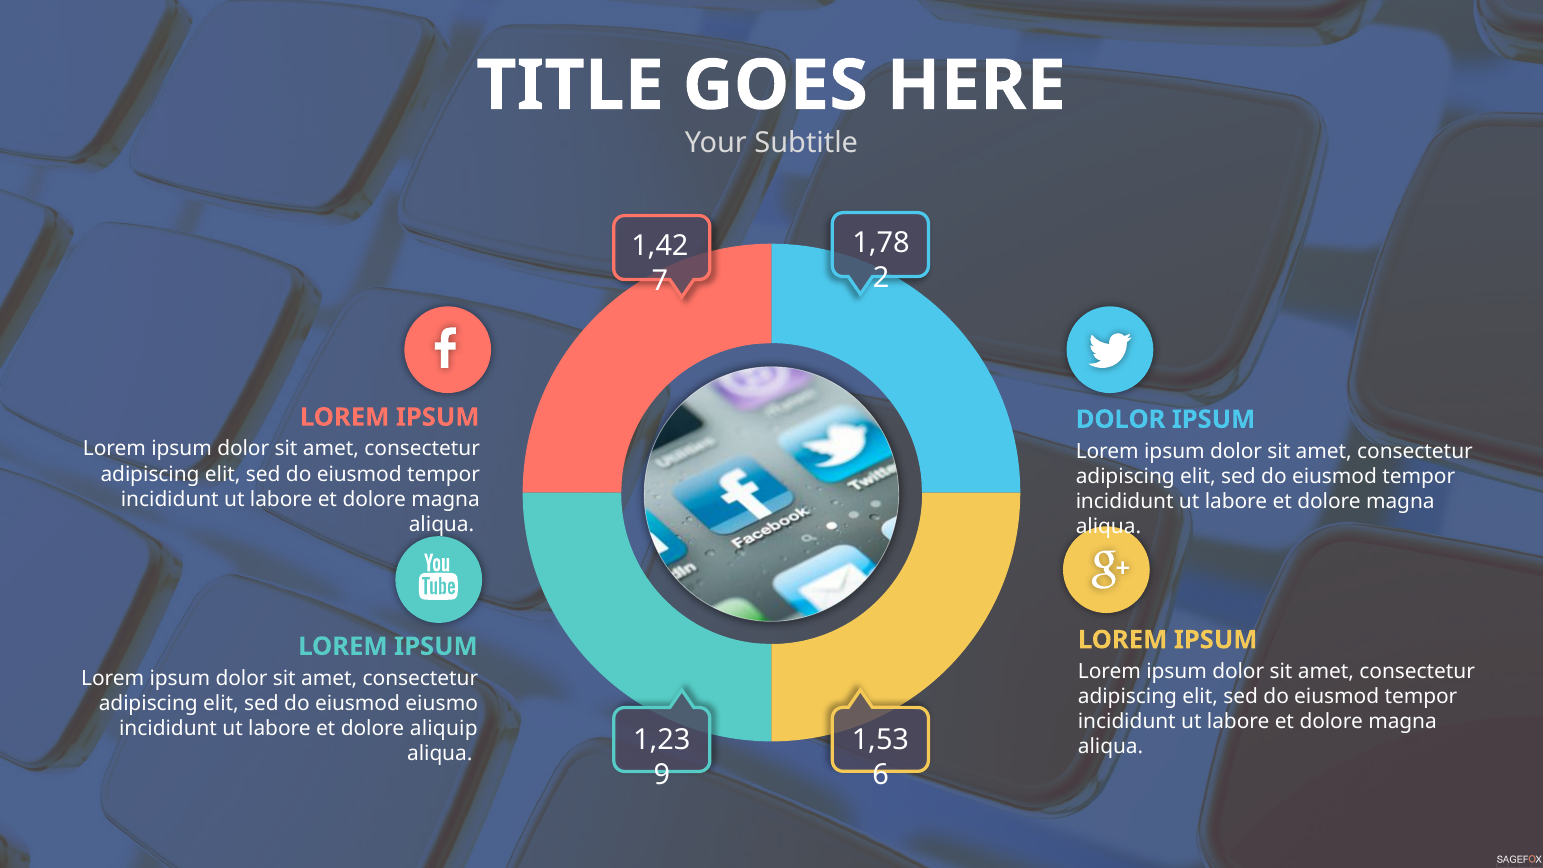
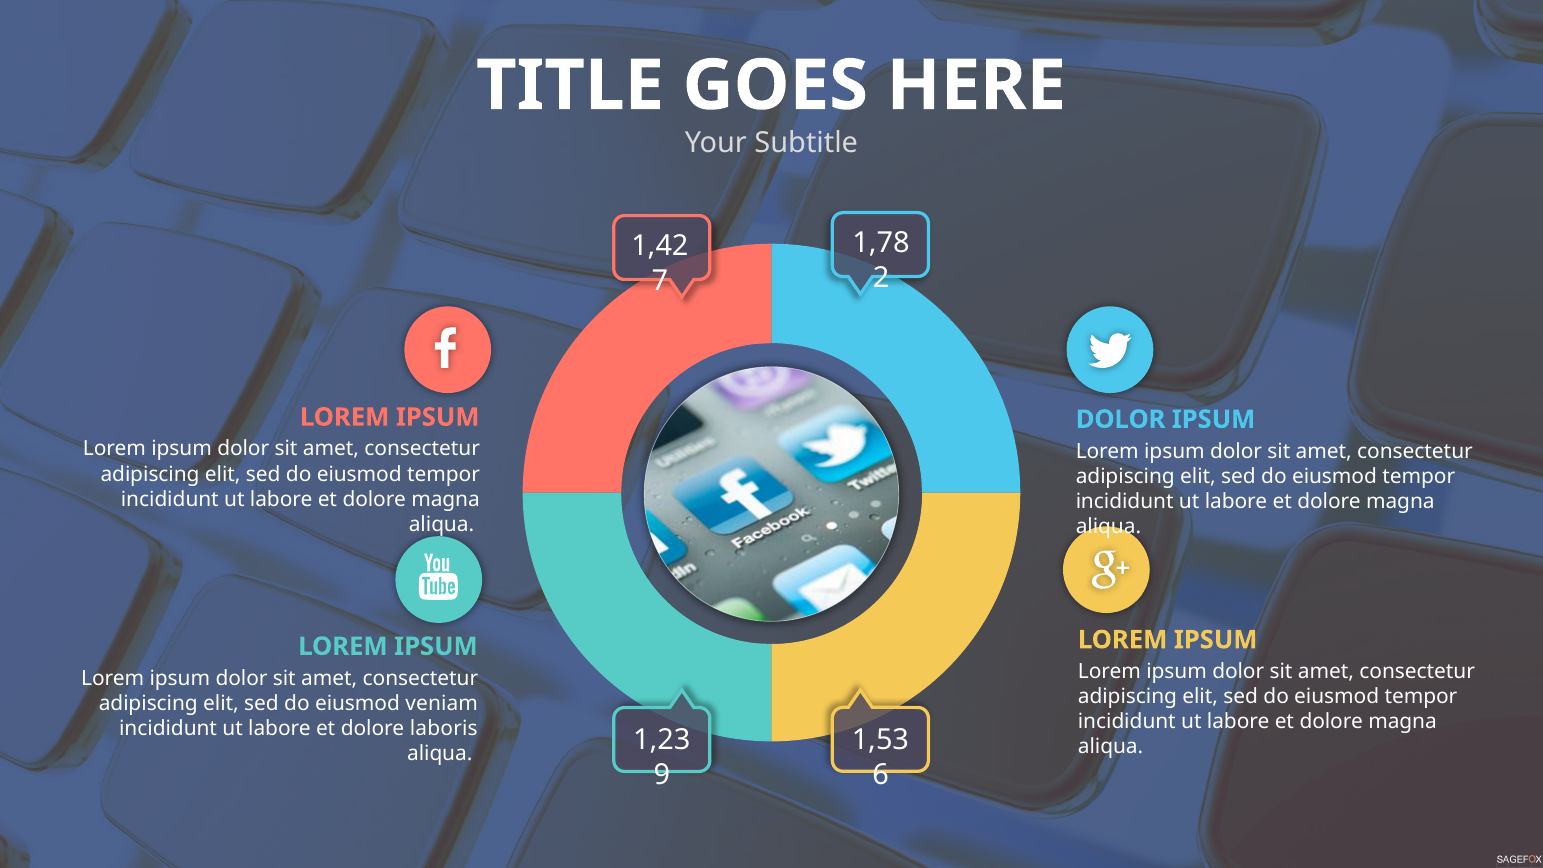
eiusmo: eiusmo -> veniam
aliquip: aliquip -> laboris
